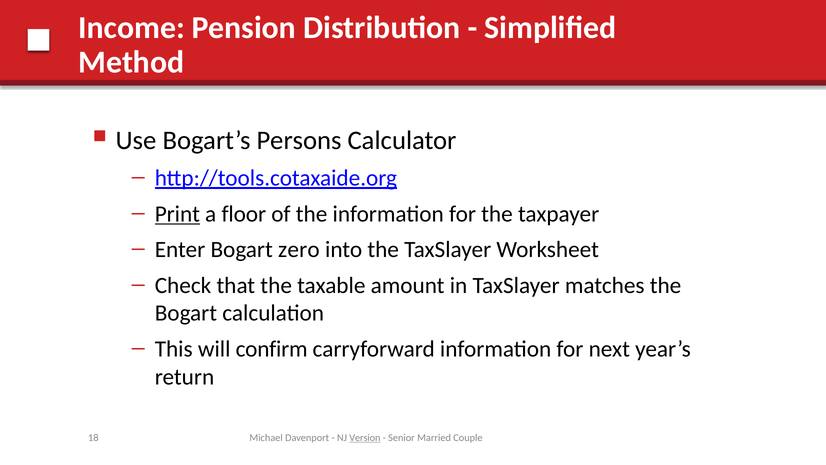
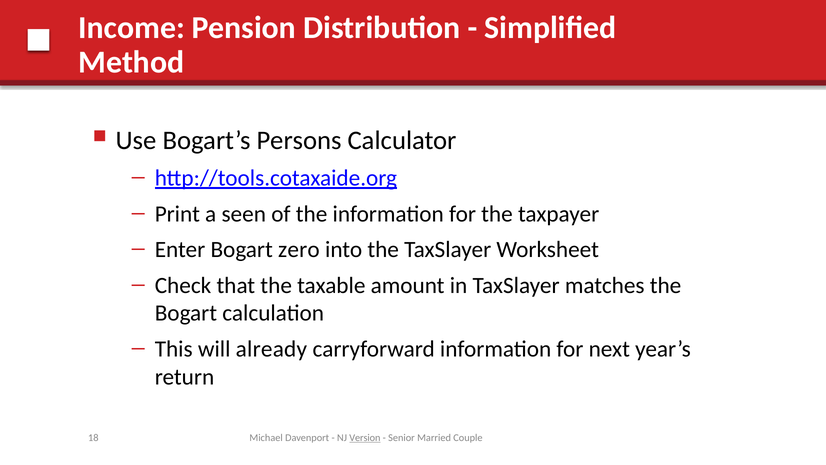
Print underline: present -> none
floor: floor -> seen
confirm: confirm -> already
